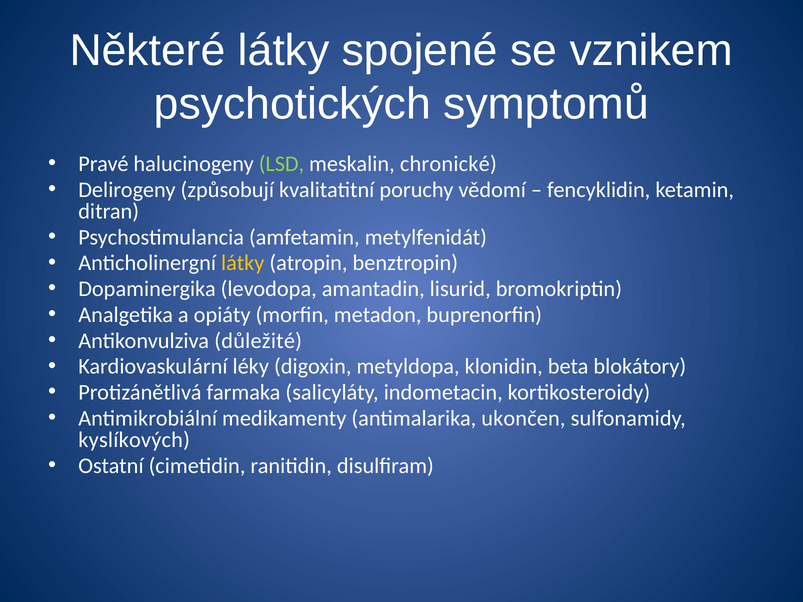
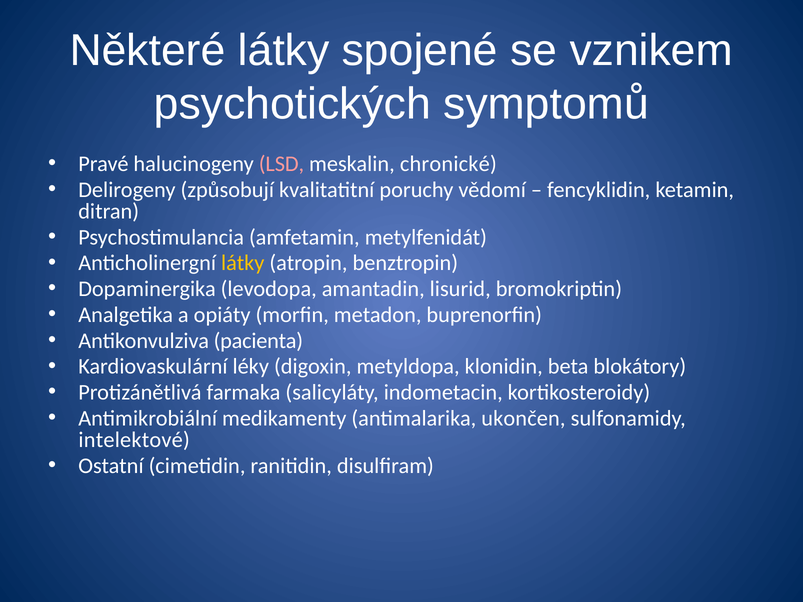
LSD colour: light green -> pink
důležité: důležité -> pacienta
kyslíkových: kyslíkových -> intelektové
